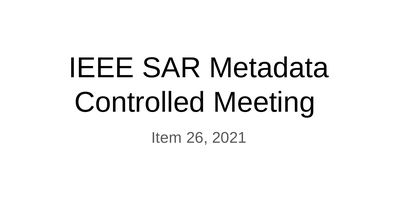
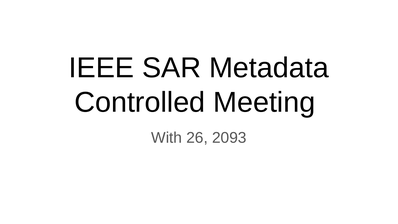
Item: Item -> With
2021: 2021 -> 2093
